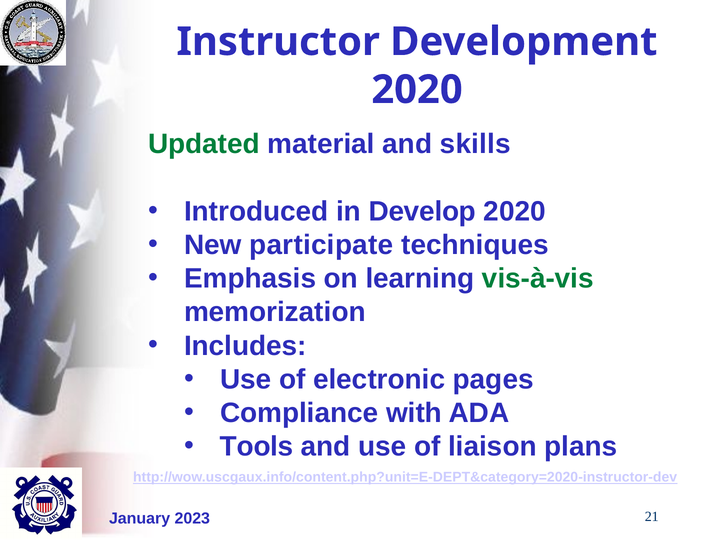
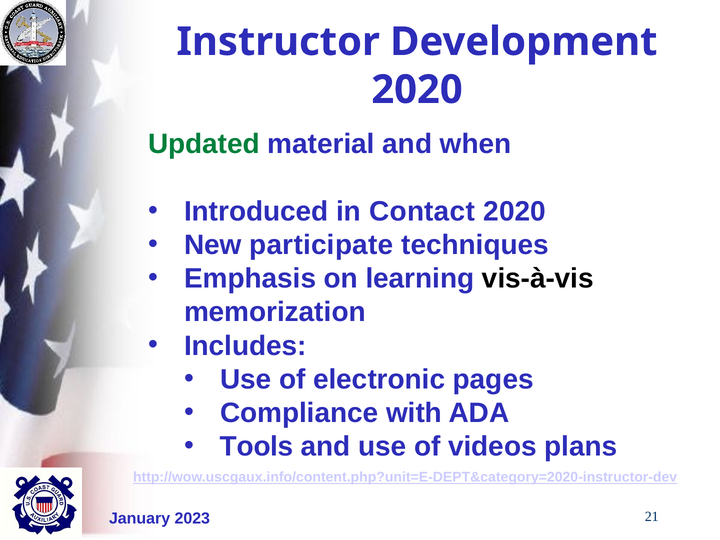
skills: skills -> when
Develop: Develop -> Contact
vis-à-vis colour: green -> black
liaison: liaison -> videos
